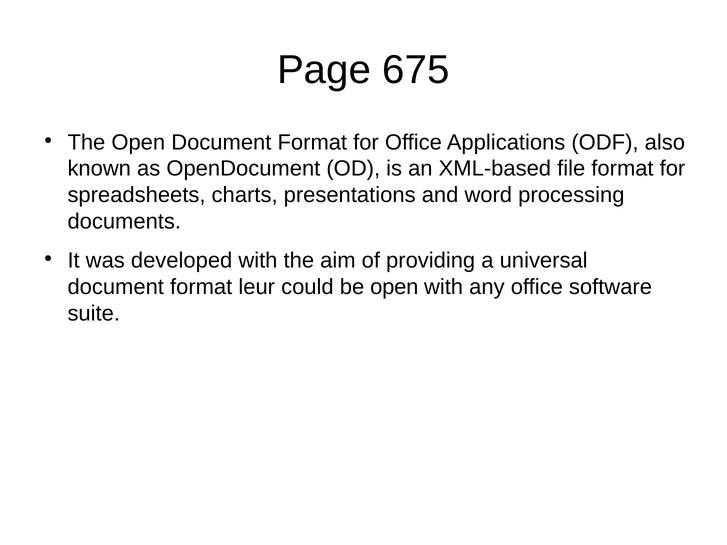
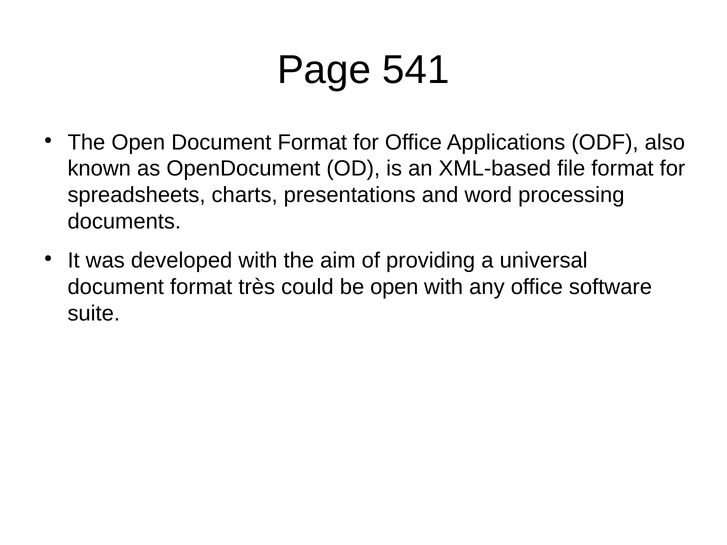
675: 675 -> 541
leur: leur -> très
